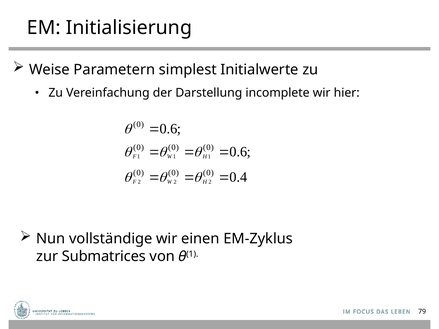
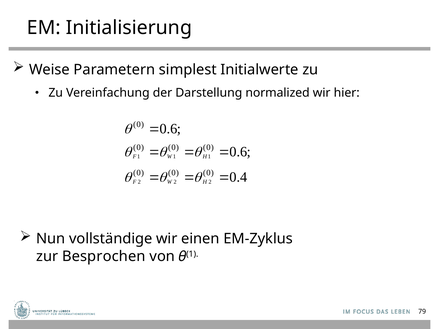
incomplete: incomplete -> normalized
Submatrices: Submatrices -> Besprochen
